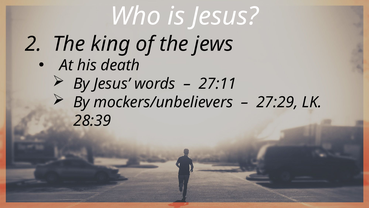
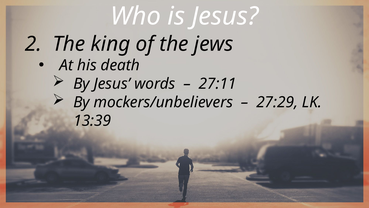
28:39: 28:39 -> 13:39
